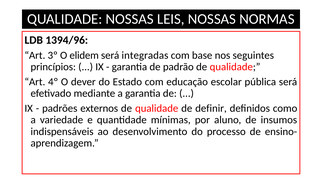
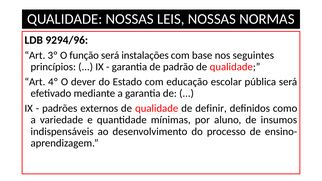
1394/96: 1394/96 -> 9294/96
elidem: elidem -> função
integradas: integradas -> instalações
